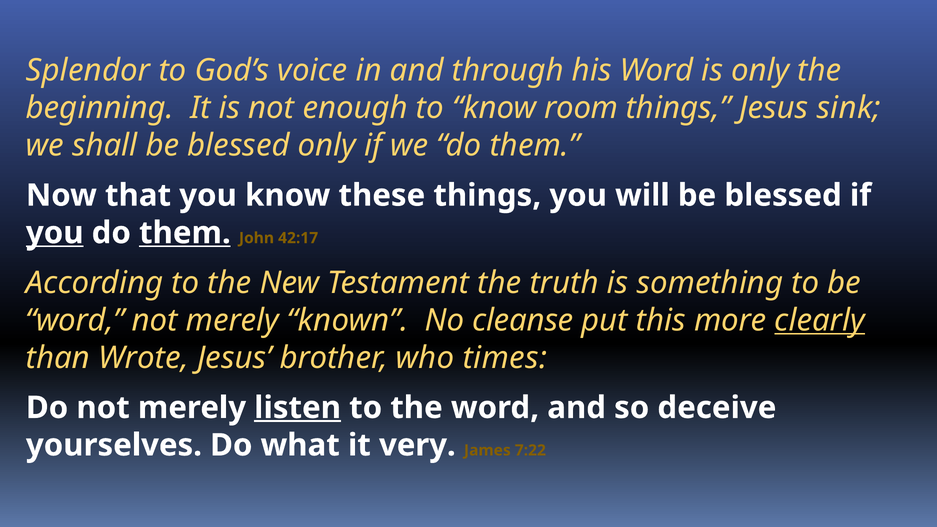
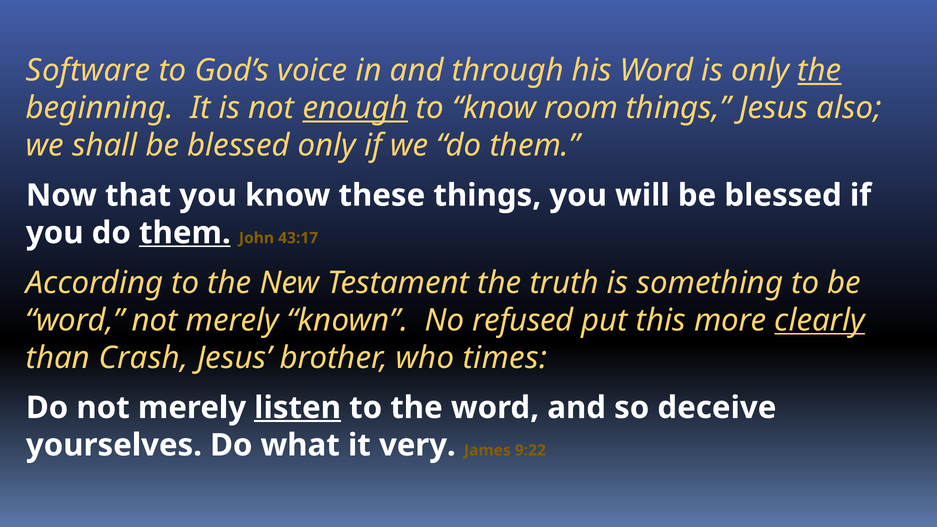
Splendor: Splendor -> Software
the at (819, 71) underline: none -> present
enough underline: none -> present
sink: sink -> also
you at (55, 233) underline: present -> none
42:17: 42:17 -> 43:17
cleanse: cleanse -> refused
Wrote: Wrote -> Crash
7:22: 7:22 -> 9:22
